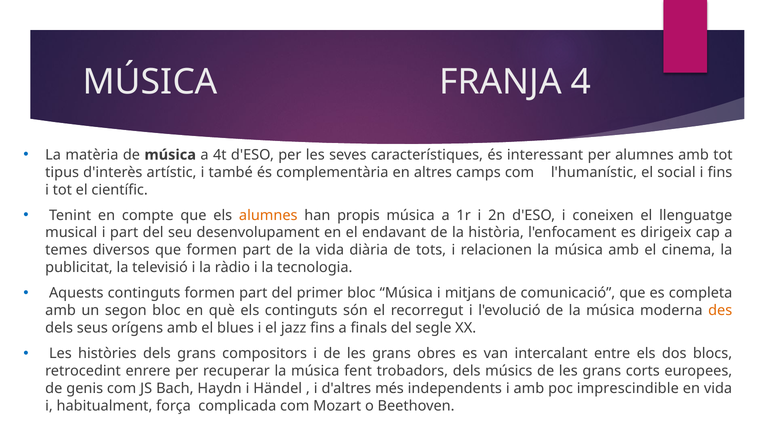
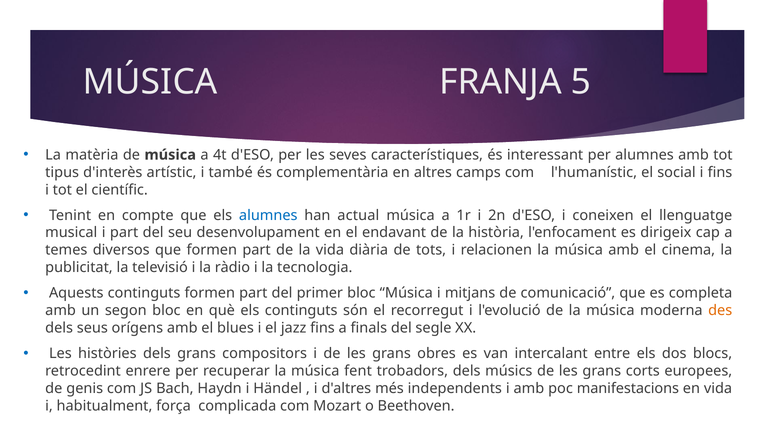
4: 4 -> 5
alumnes at (268, 215) colour: orange -> blue
propis: propis -> actual
imprescindible: imprescindible -> manifestacions
